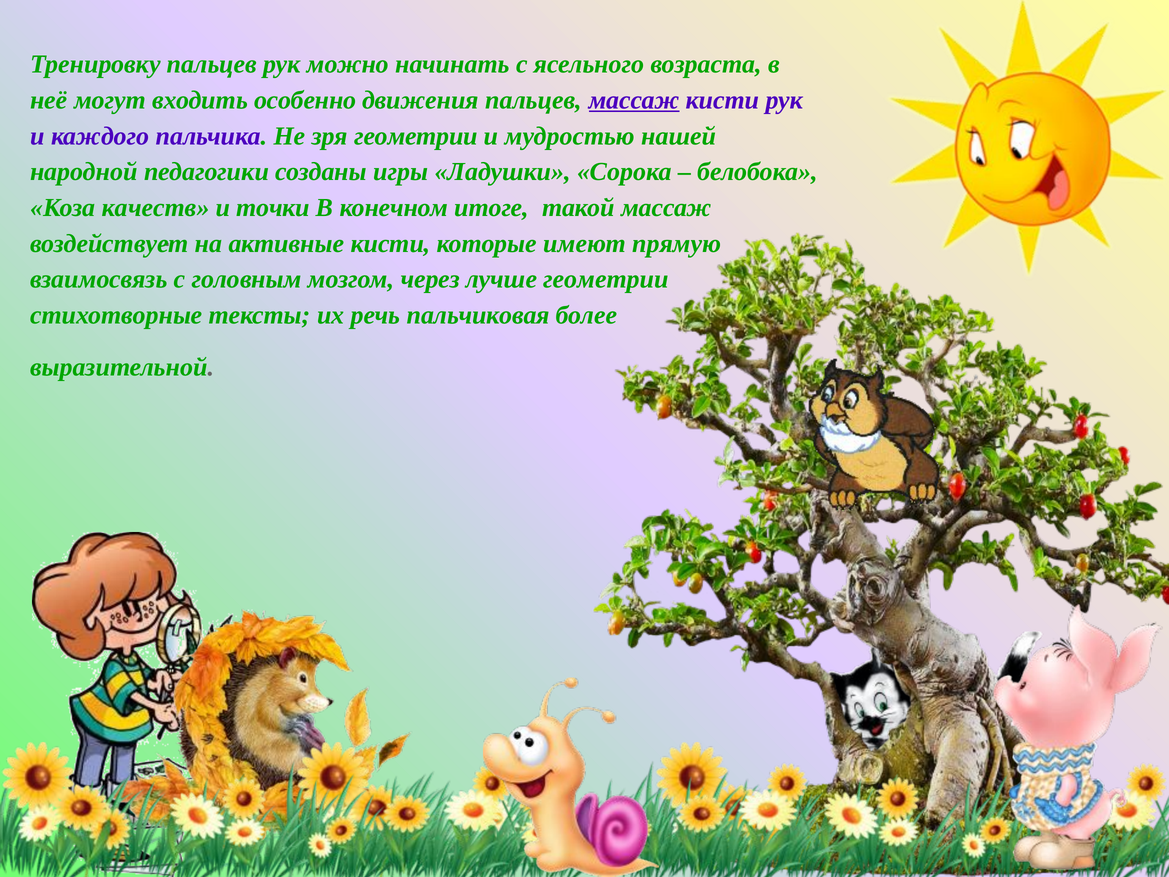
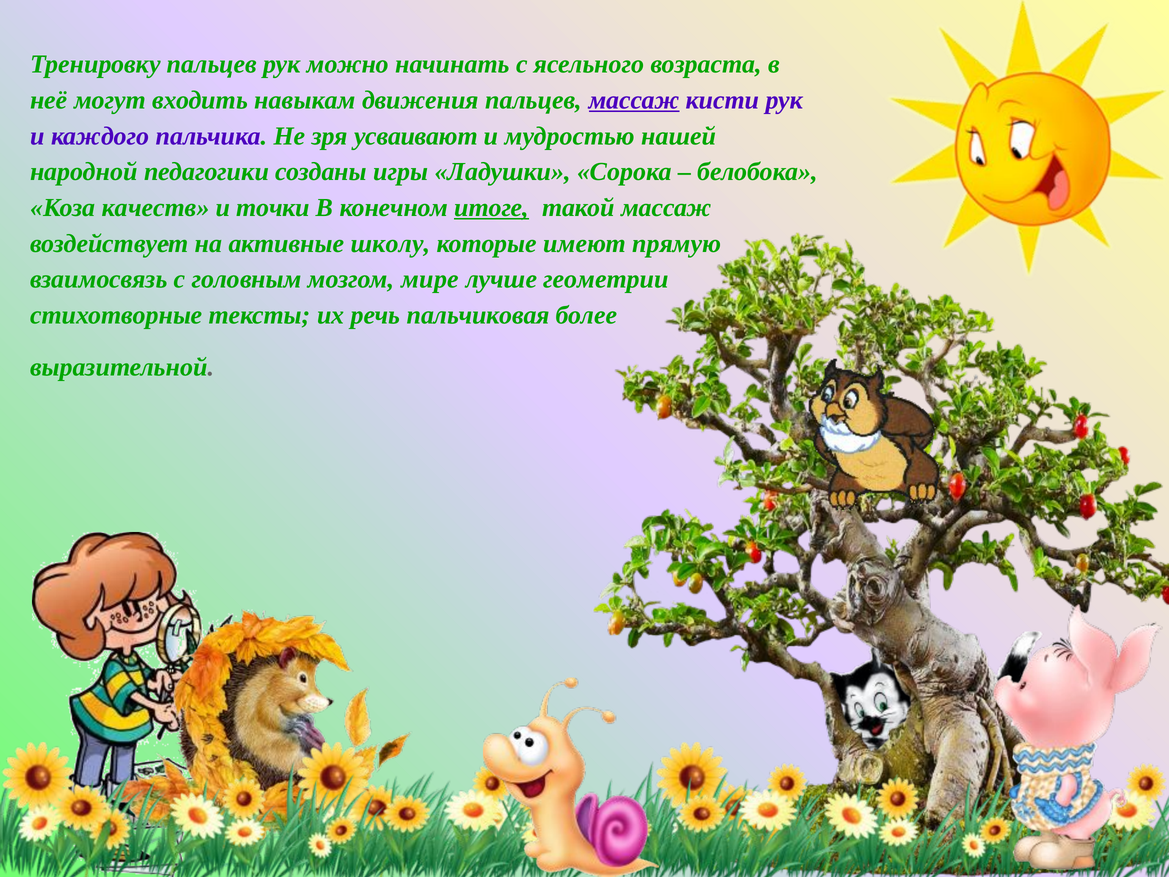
особенно: особенно -> навыкам
зря геометрии: геометрии -> усваивают
итоге underline: none -> present
активные кисти: кисти -> школу
через: через -> мире
